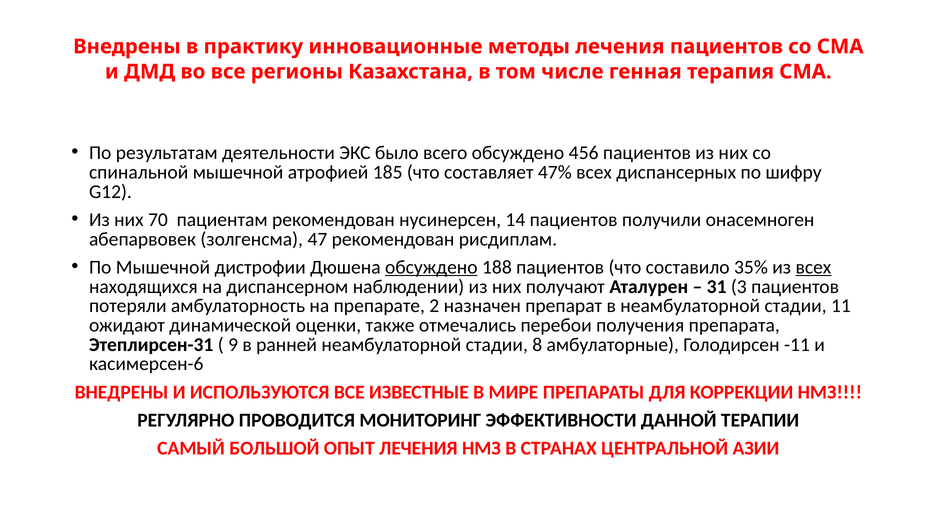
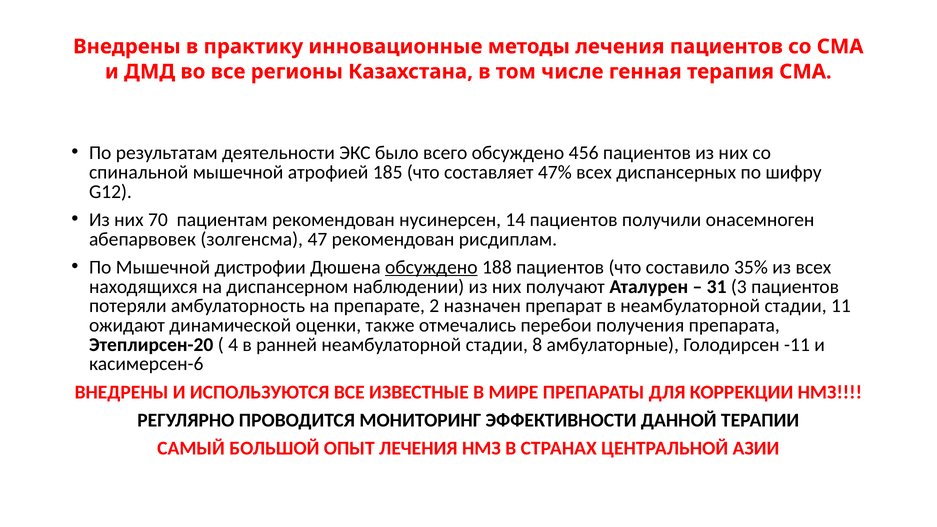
всех at (813, 267) underline: present -> none
Этеплирсен-31: Этеплирсен-31 -> Этеплирсен-20
9: 9 -> 4
